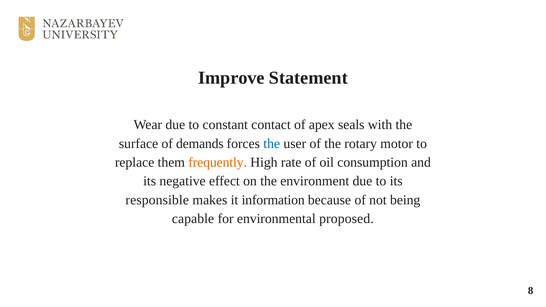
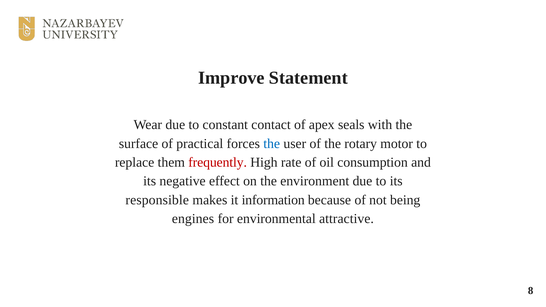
demands: demands -> practical
frequently colour: orange -> red
capable: capable -> engines
proposed: proposed -> attractive
